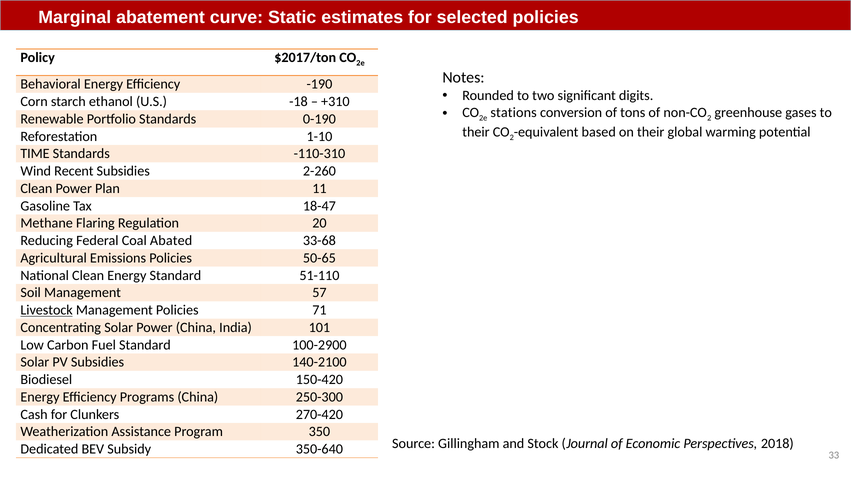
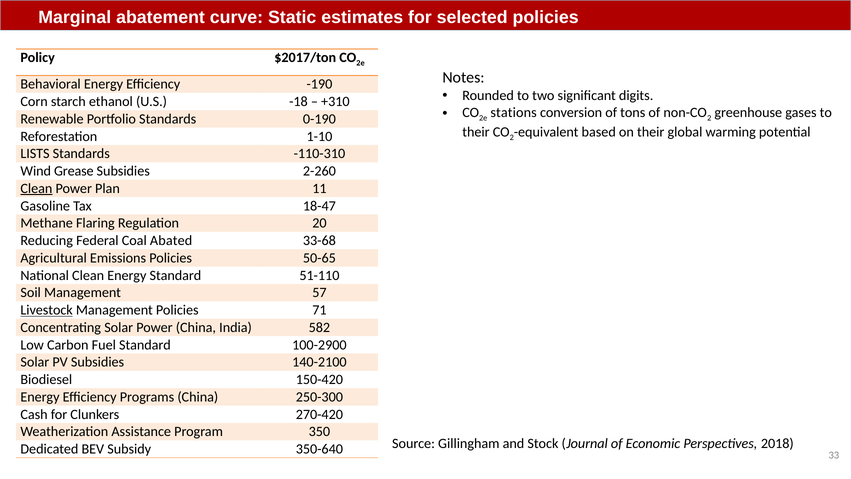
TIME: TIME -> LISTS
Recent: Recent -> Grease
Clean at (36, 188) underline: none -> present
101: 101 -> 582
